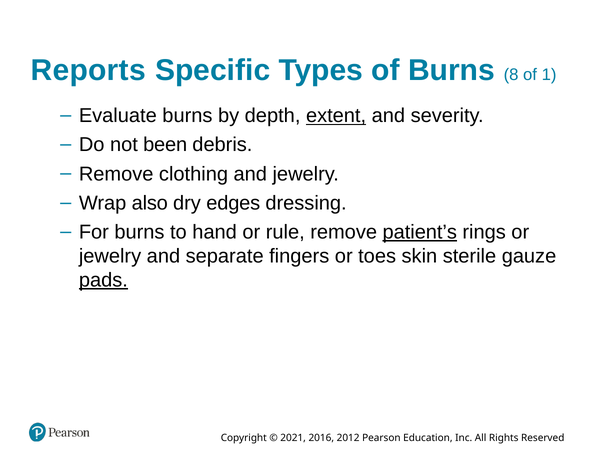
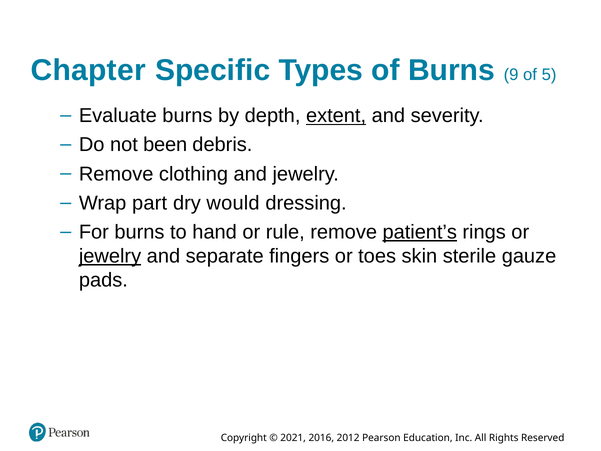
Reports: Reports -> Chapter
8: 8 -> 9
1: 1 -> 5
also: also -> part
edges: edges -> would
jewelry at (110, 256) underline: none -> present
pads underline: present -> none
